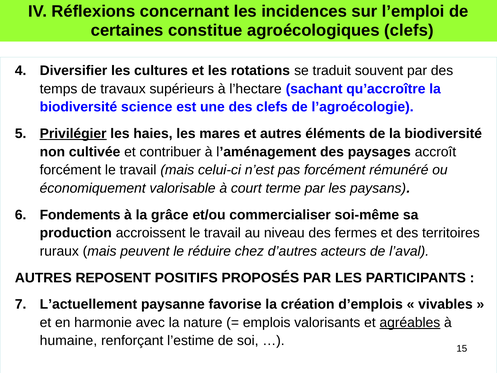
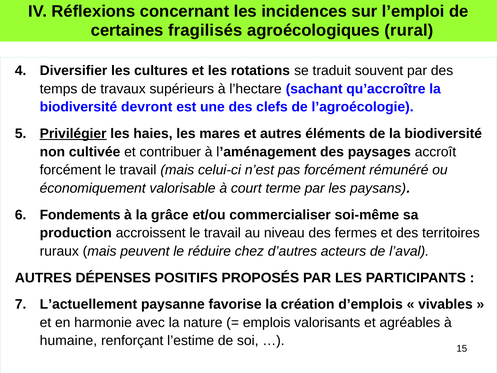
constitue: constitue -> fragilisés
agroécologiques clefs: clefs -> rural
science: science -> devront
REPOSENT: REPOSENT -> DÉPENSES
agréables underline: present -> none
